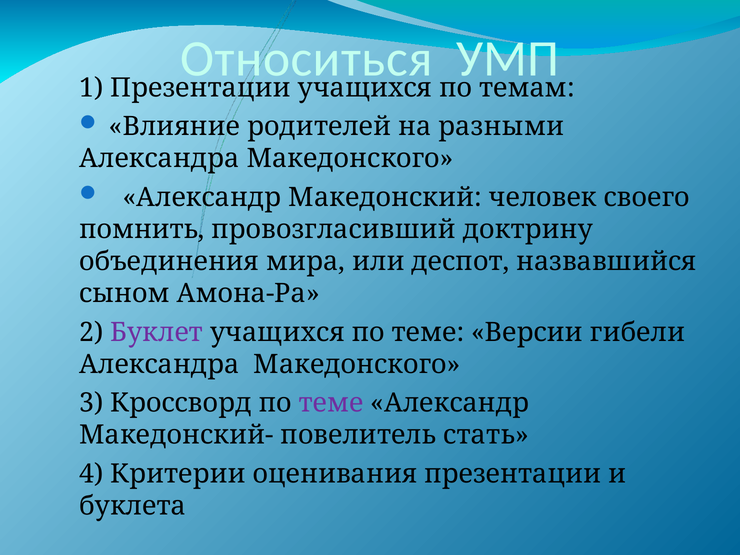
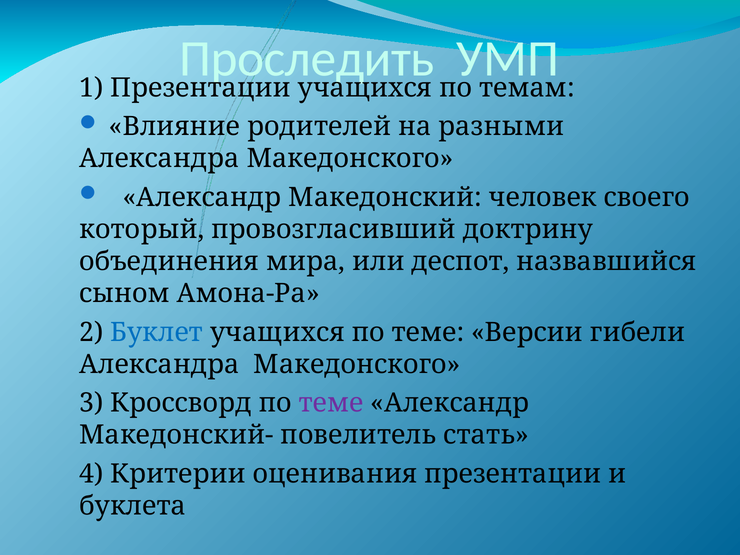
Относиться: Относиться -> Проследить
помнить: помнить -> который
Буклет colour: purple -> blue
